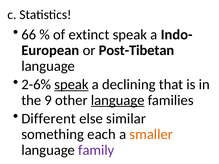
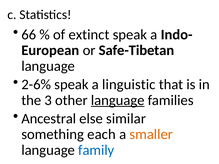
Post-Tibetan: Post-Tibetan -> Safe-Tibetan
speak at (71, 85) underline: present -> none
declining: declining -> linguistic
9: 9 -> 3
Different: Different -> Ancestral
family colour: purple -> blue
